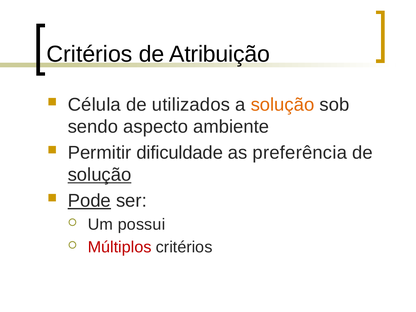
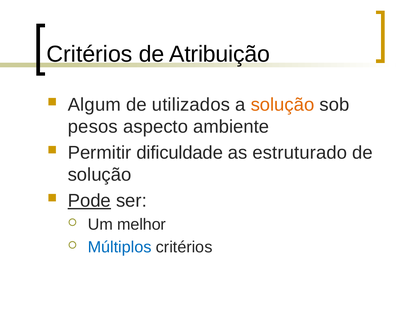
Célula: Célula -> Algum
sendo: sendo -> pesos
preferência: preferência -> estruturado
solução at (100, 175) underline: present -> none
possui: possui -> melhor
Múltiplos colour: red -> blue
